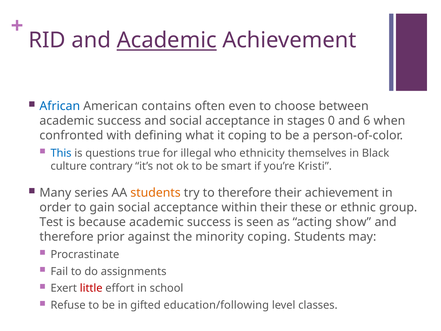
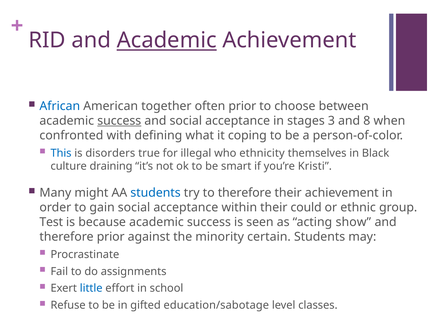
contains: contains -> together
often even: even -> prior
success at (119, 121) underline: none -> present
0: 0 -> 3
6: 6 -> 8
questions: questions -> disorders
contrary: contrary -> draining
series: series -> might
students at (156, 193) colour: orange -> blue
these: these -> could
minority coping: coping -> certain
little colour: red -> blue
education/following: education/following -> education/sabotage
